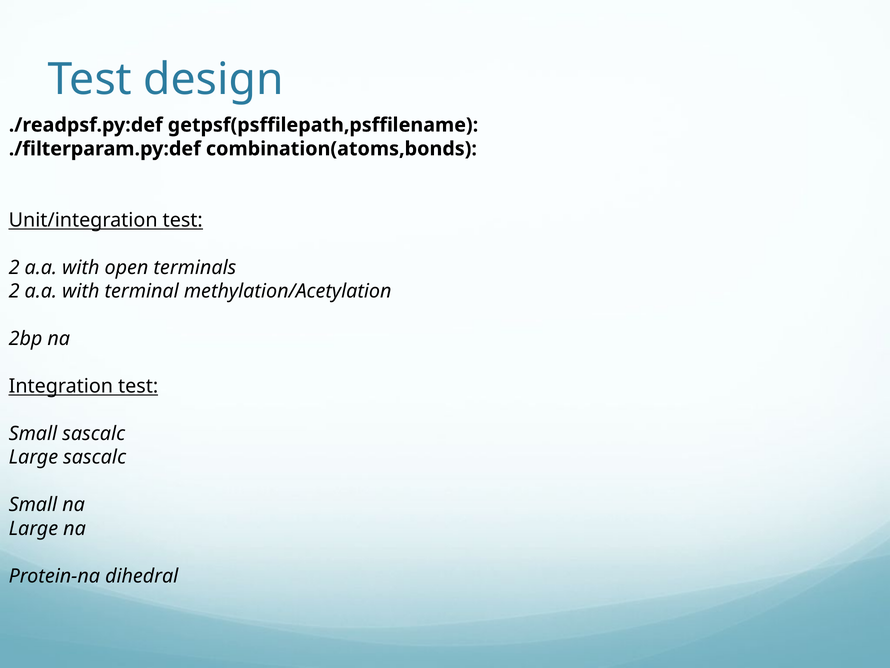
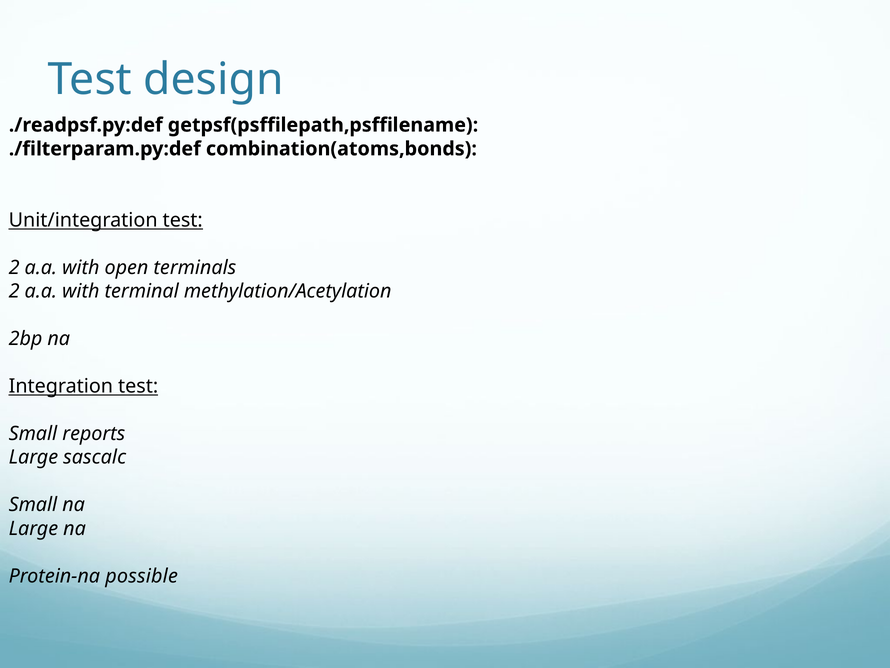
Small sascalc: sascalc -> reports
dihedral: dihedral -> possible
